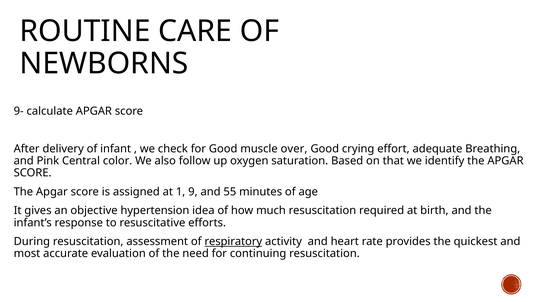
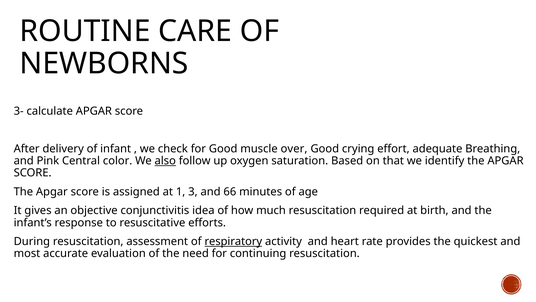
9-: 9- -> 3-
also underline: none -> present
9: 9 -> 3
55: 55 -> 66
hypertension: hypertension -> conjunctivitis
